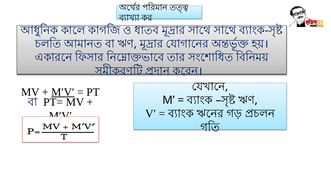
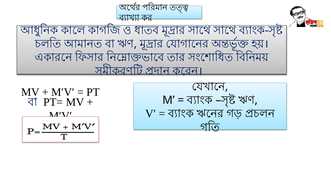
MʹVʹ at (63, 92) underline: present -> none
